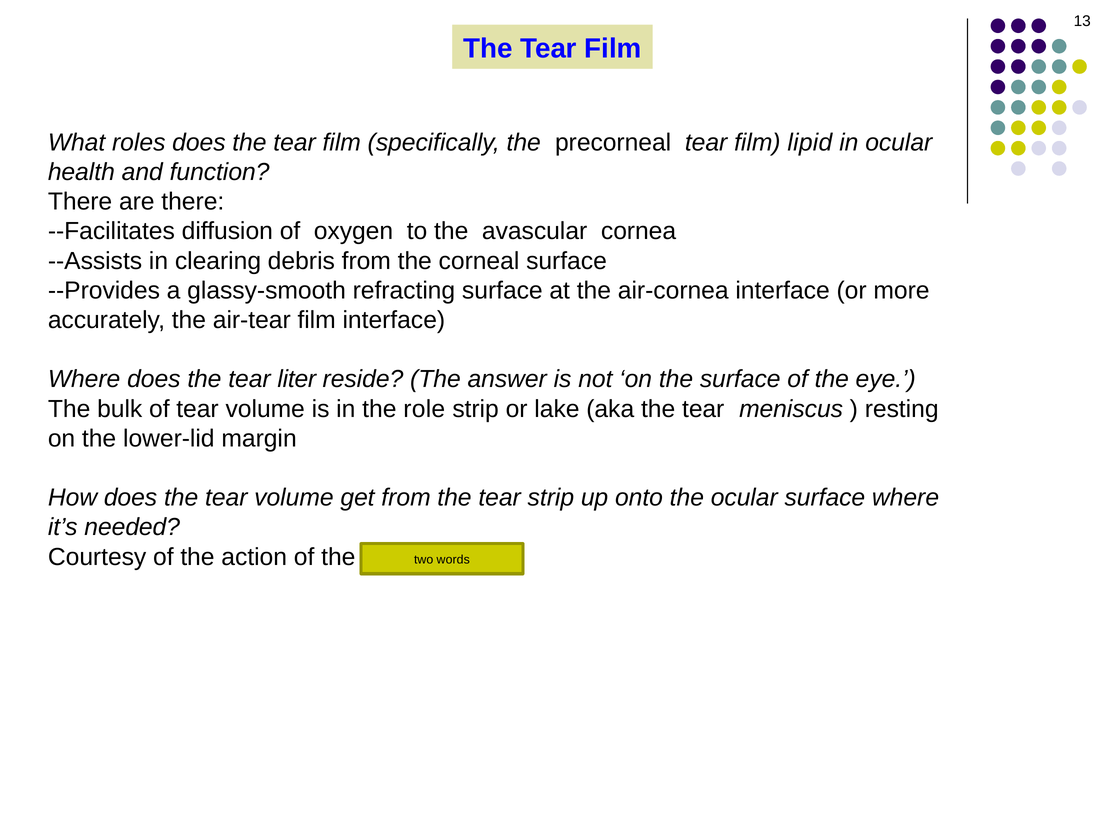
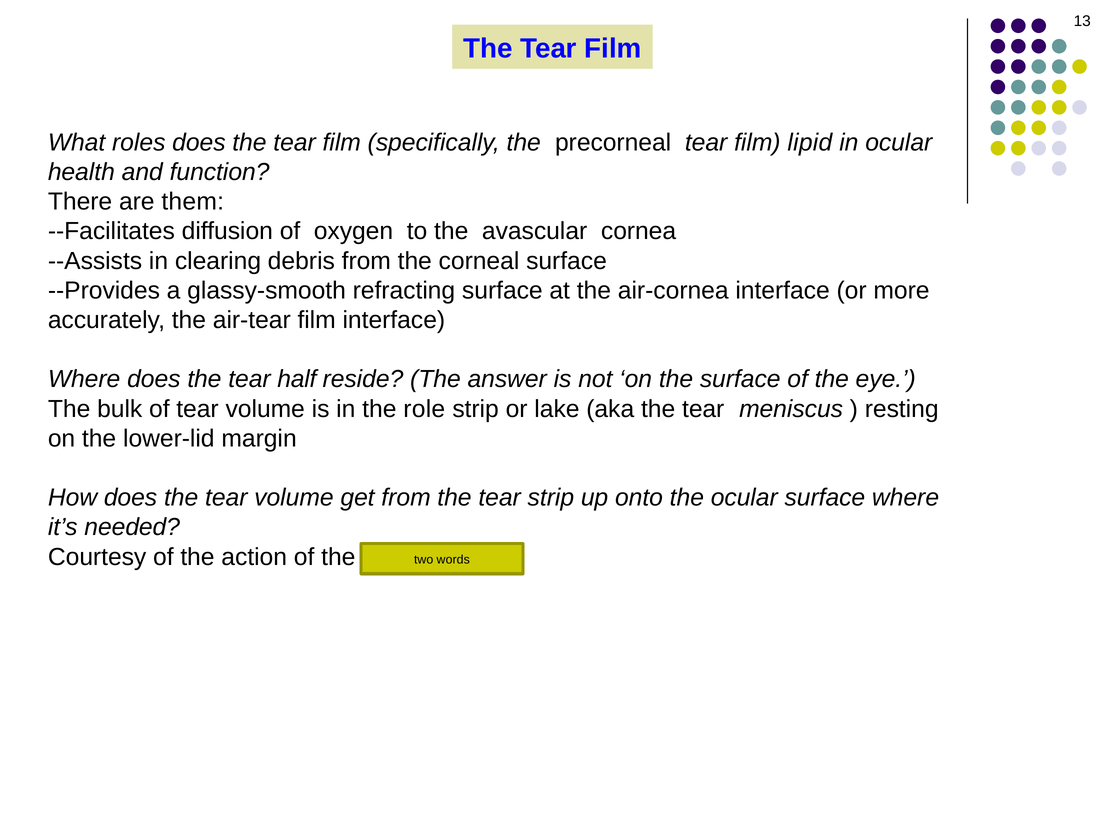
are there: there -> them
liter: liter -> half
